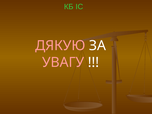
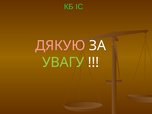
УВАГУ colour: pink -> light green
